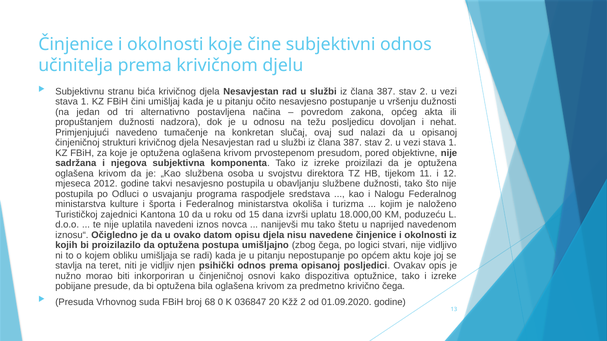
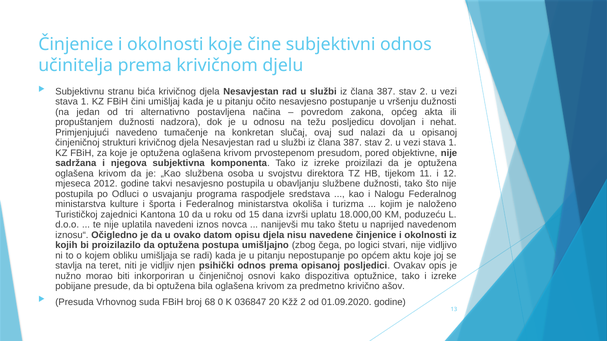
krivično čega: čega -> ašov
